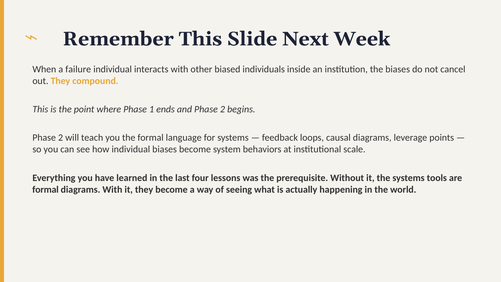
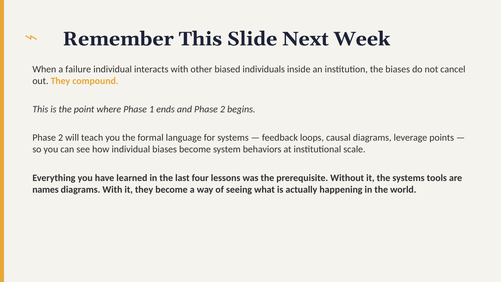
formal at (46, 189): formal -> names
